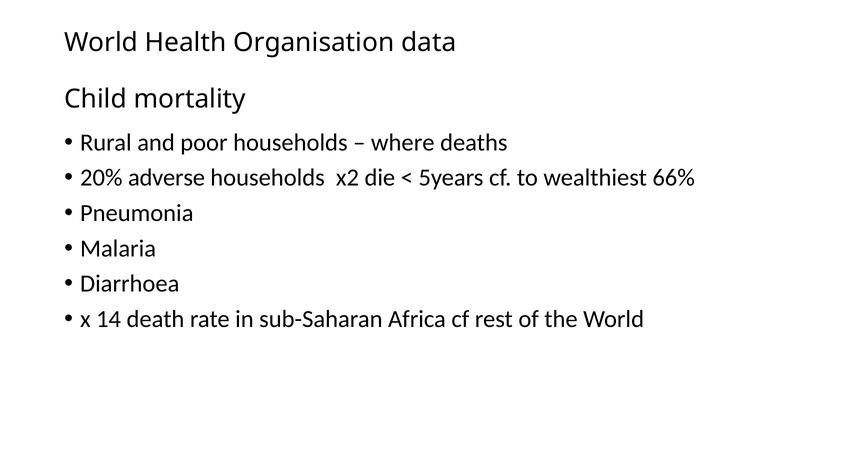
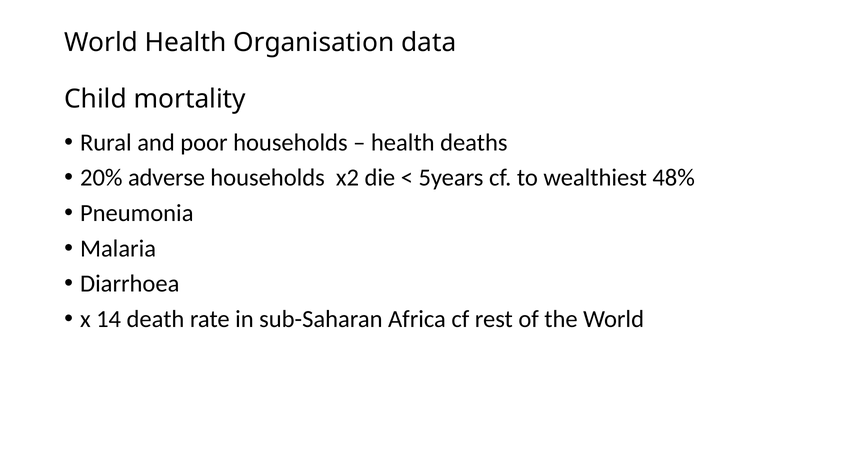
where at (403, 143): where -> health
66%: 66% -> 48%
